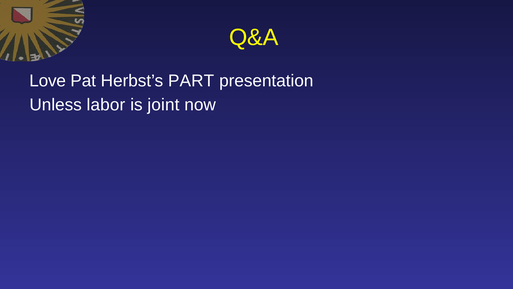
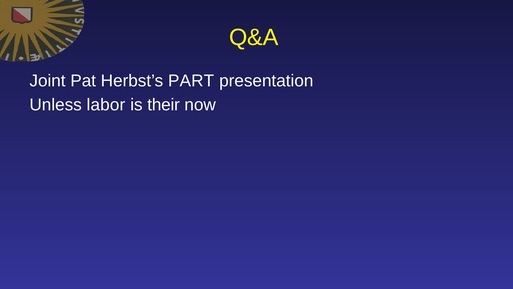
Love: Love -> Joint
joint: joint -> their
